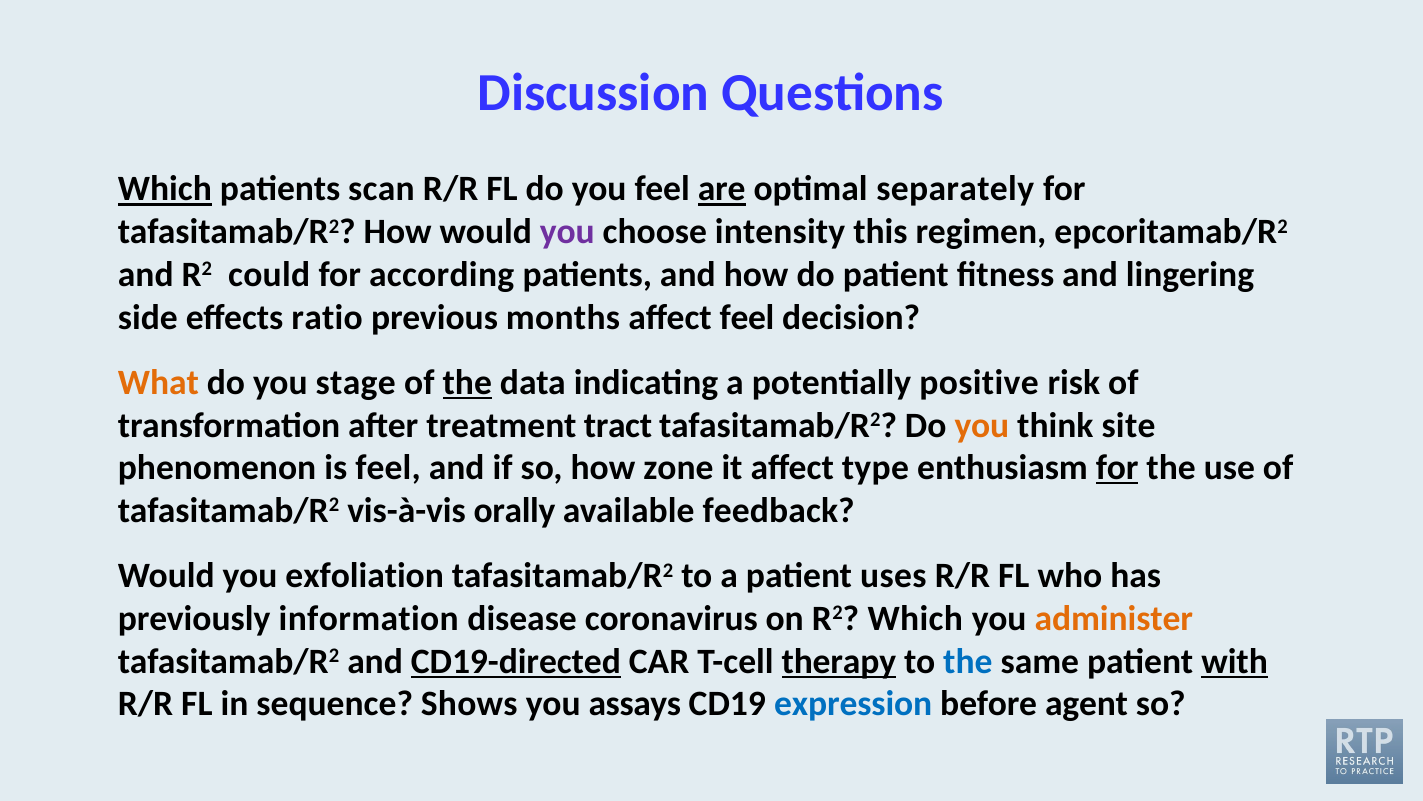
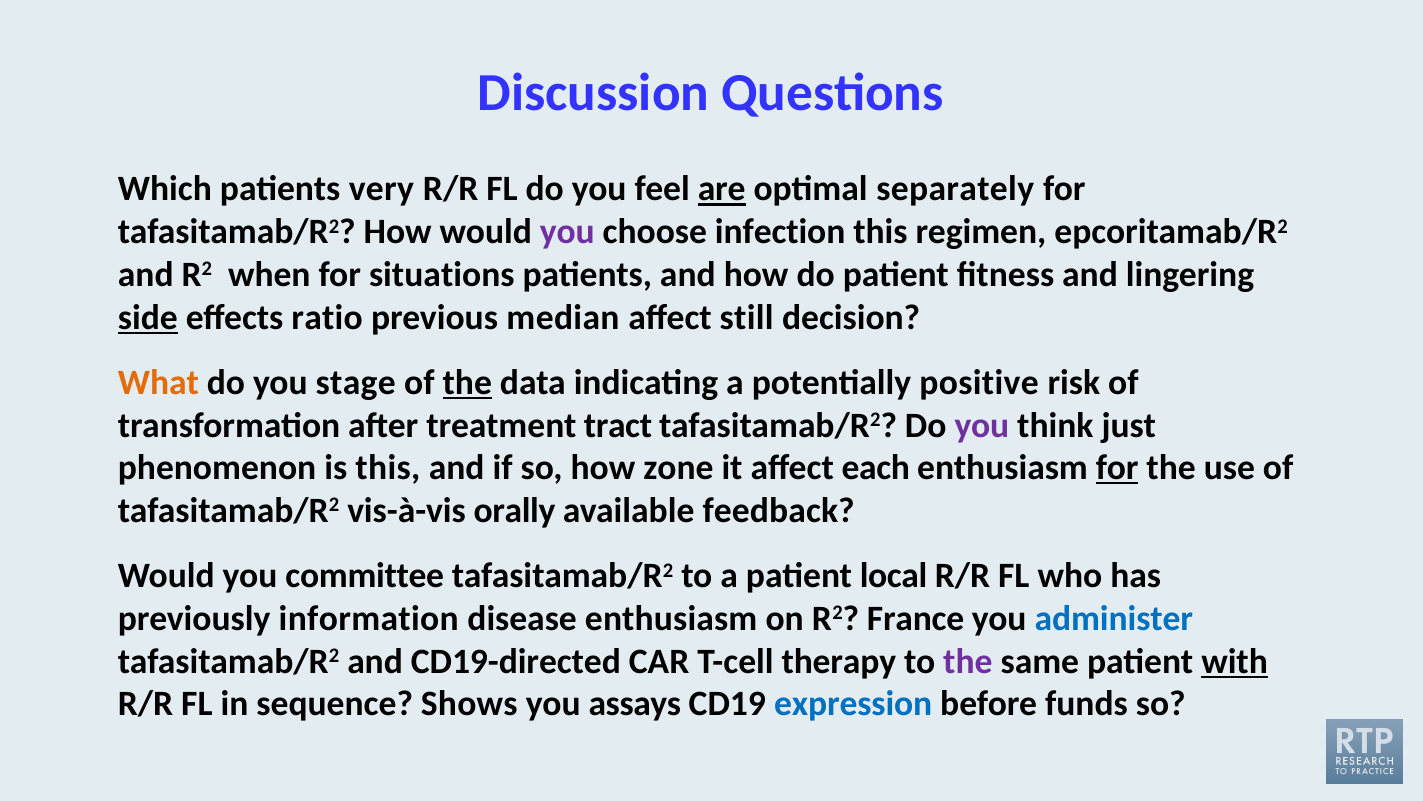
Which at (165, 189) underline: present -> none
scan: scan -> very
intensity: intensity -> infection
could: could -> when
according: according -> situations
side underline: none -> present
months: months -> median
affect feel: feel -> still
you at (982, 425) colour: orange -> purple
site: site -> just
is feel: feel -> this
type: type -> each
exfoliation: exfoliation -> committee
uses: uses -> local
disease coronavirus: coronavirus -> enthusiasm
R2 Which: Which -> France
administer colour: orange -> blue
CD19-directed underline: present -> none
therapy underline: present -> none
the at (968, 661) colour: blue -> purple
agent: agent -> funds
